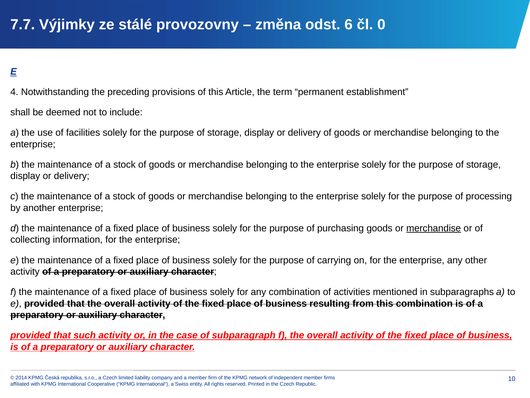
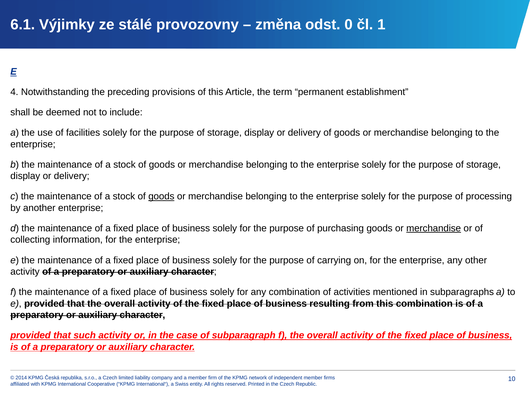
7.7: 7.7 -> 6.1
6: 6 -> 0
0: 0 -> 1
goods at (161, 196) underline: none -> present
